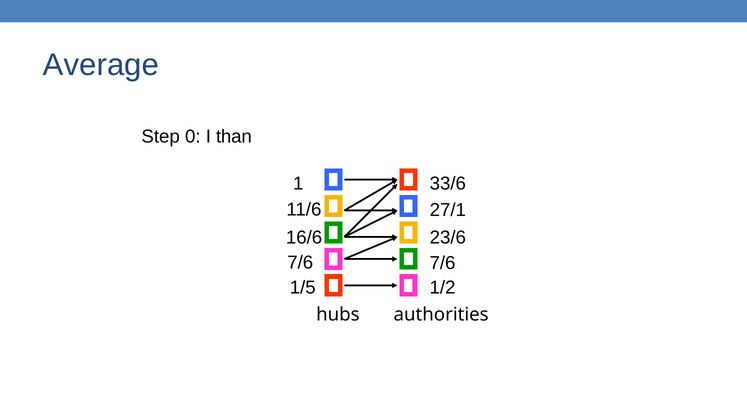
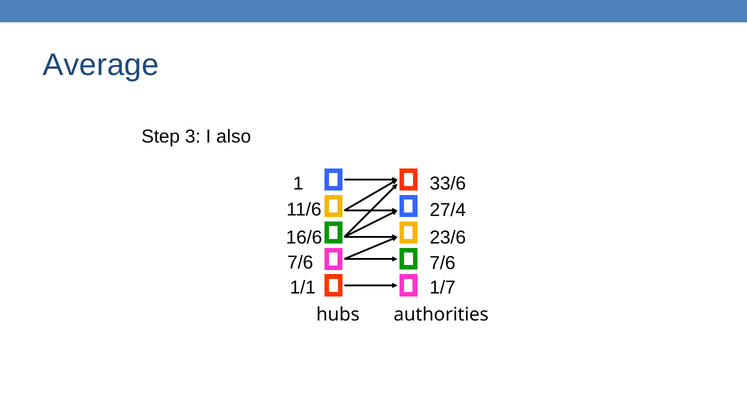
0: 0 -> 3
than: than -> also
27/1: 27/1 -> 27/4
1/5: 1/5 -> 1/1
1/2: 1/2 -> 1/7
